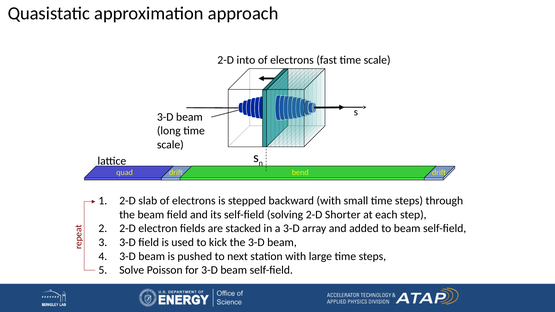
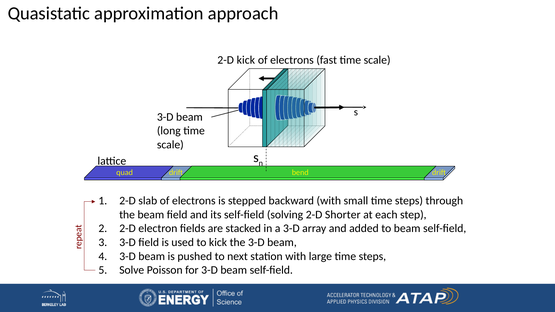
2-D into: into -> kick
